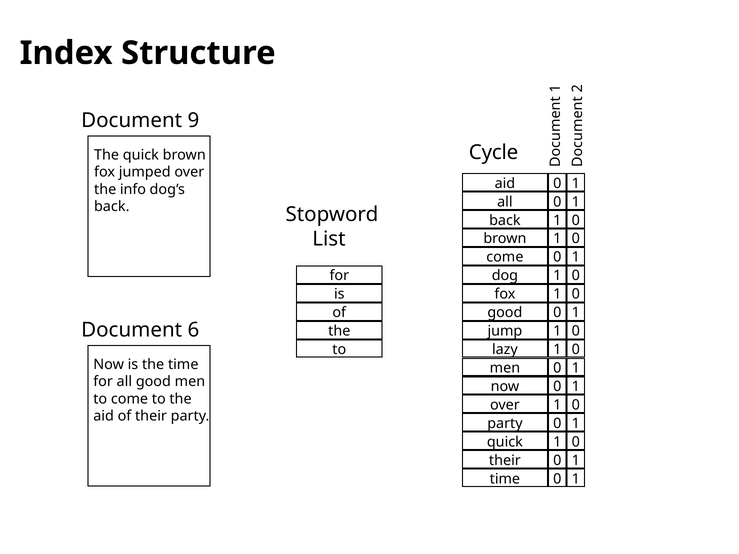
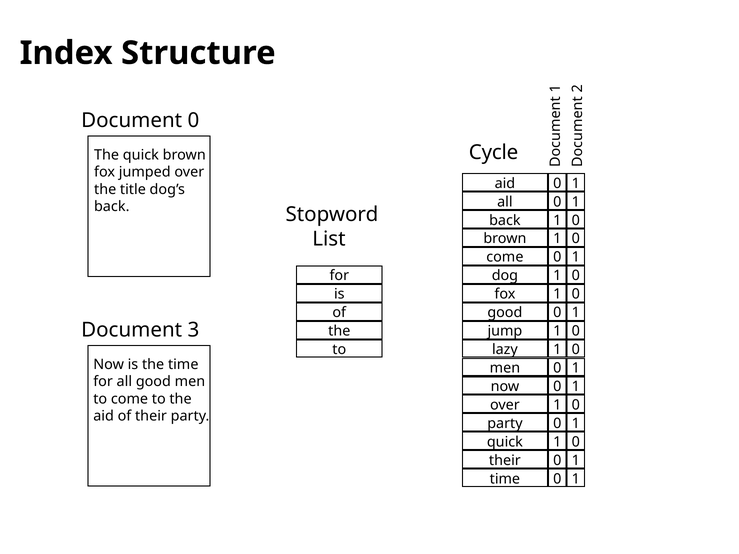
Document 9: 9 -> 0
info: info -> title
6: 6 -> 3
